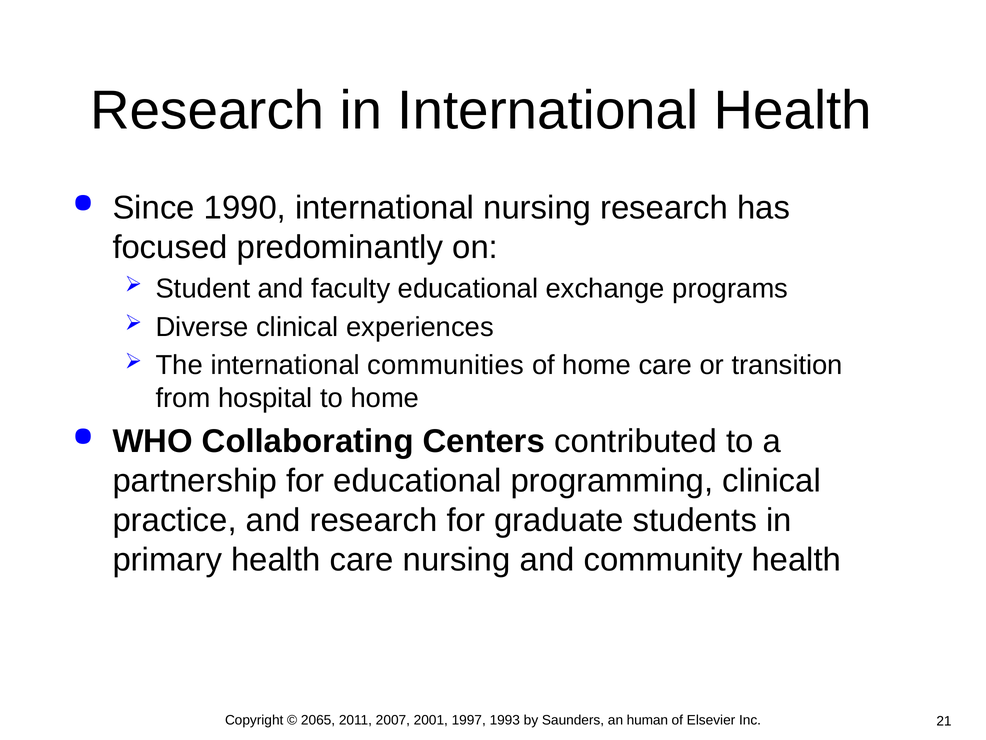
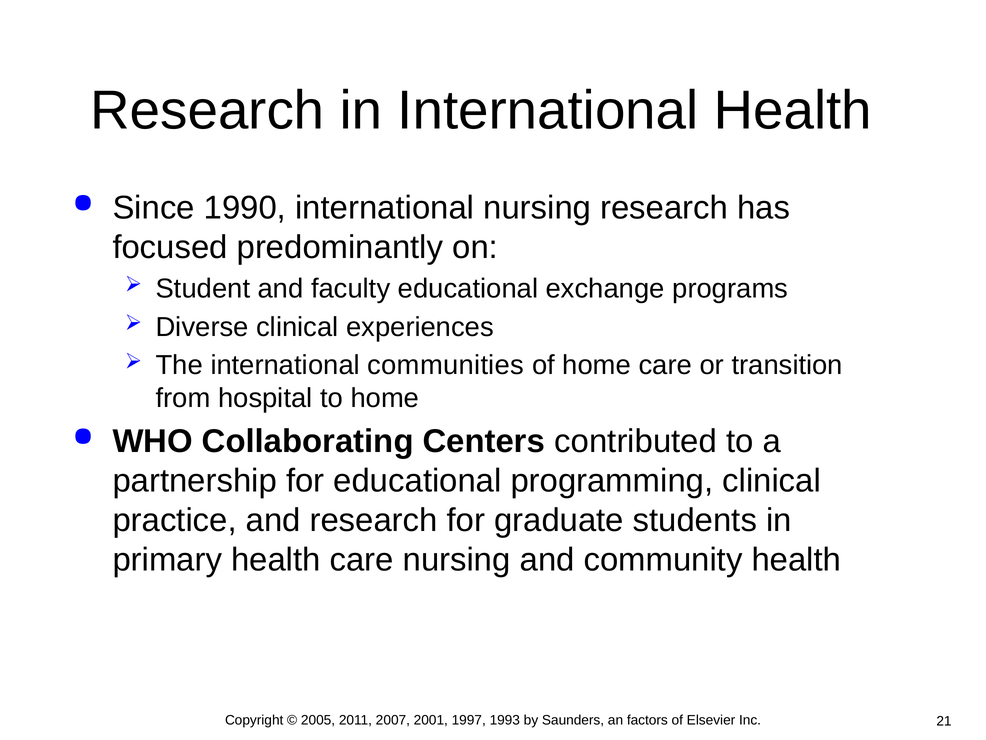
2065: 2065 -> 2005
human: human -> factors
